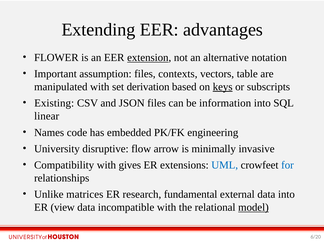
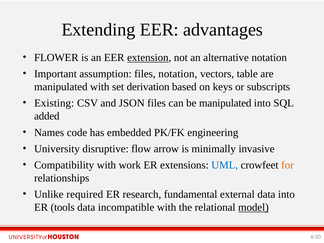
files contexts: contexts -> notation
keys underline: present -> none
be information: information -> manipulated
linear: linear -> added
gives: gives -> work
for colour: blue -> orange
matrices: matrices -> required
view: view -> tools
